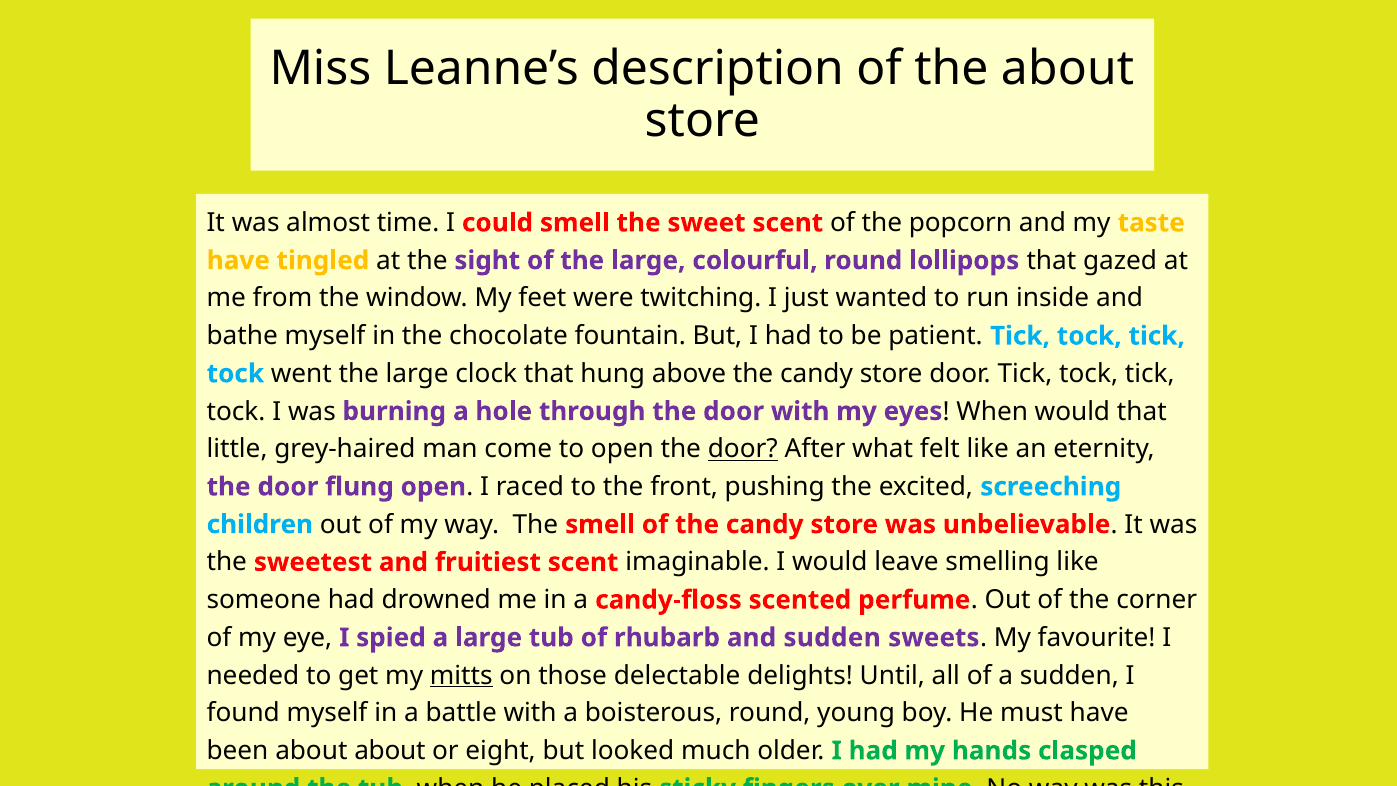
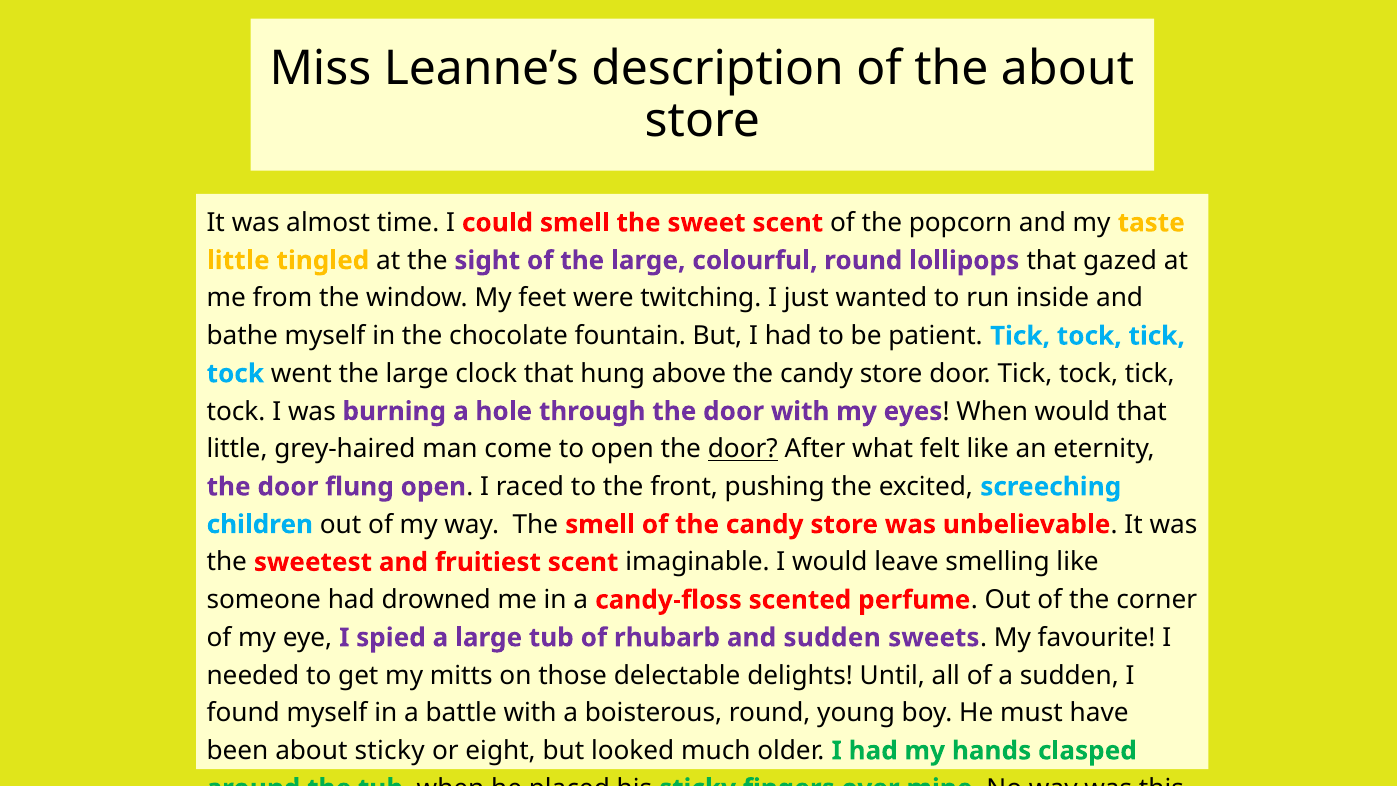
have at (238, 260): have -> little
mitts underline: present -> none
about about: about -> sticky
